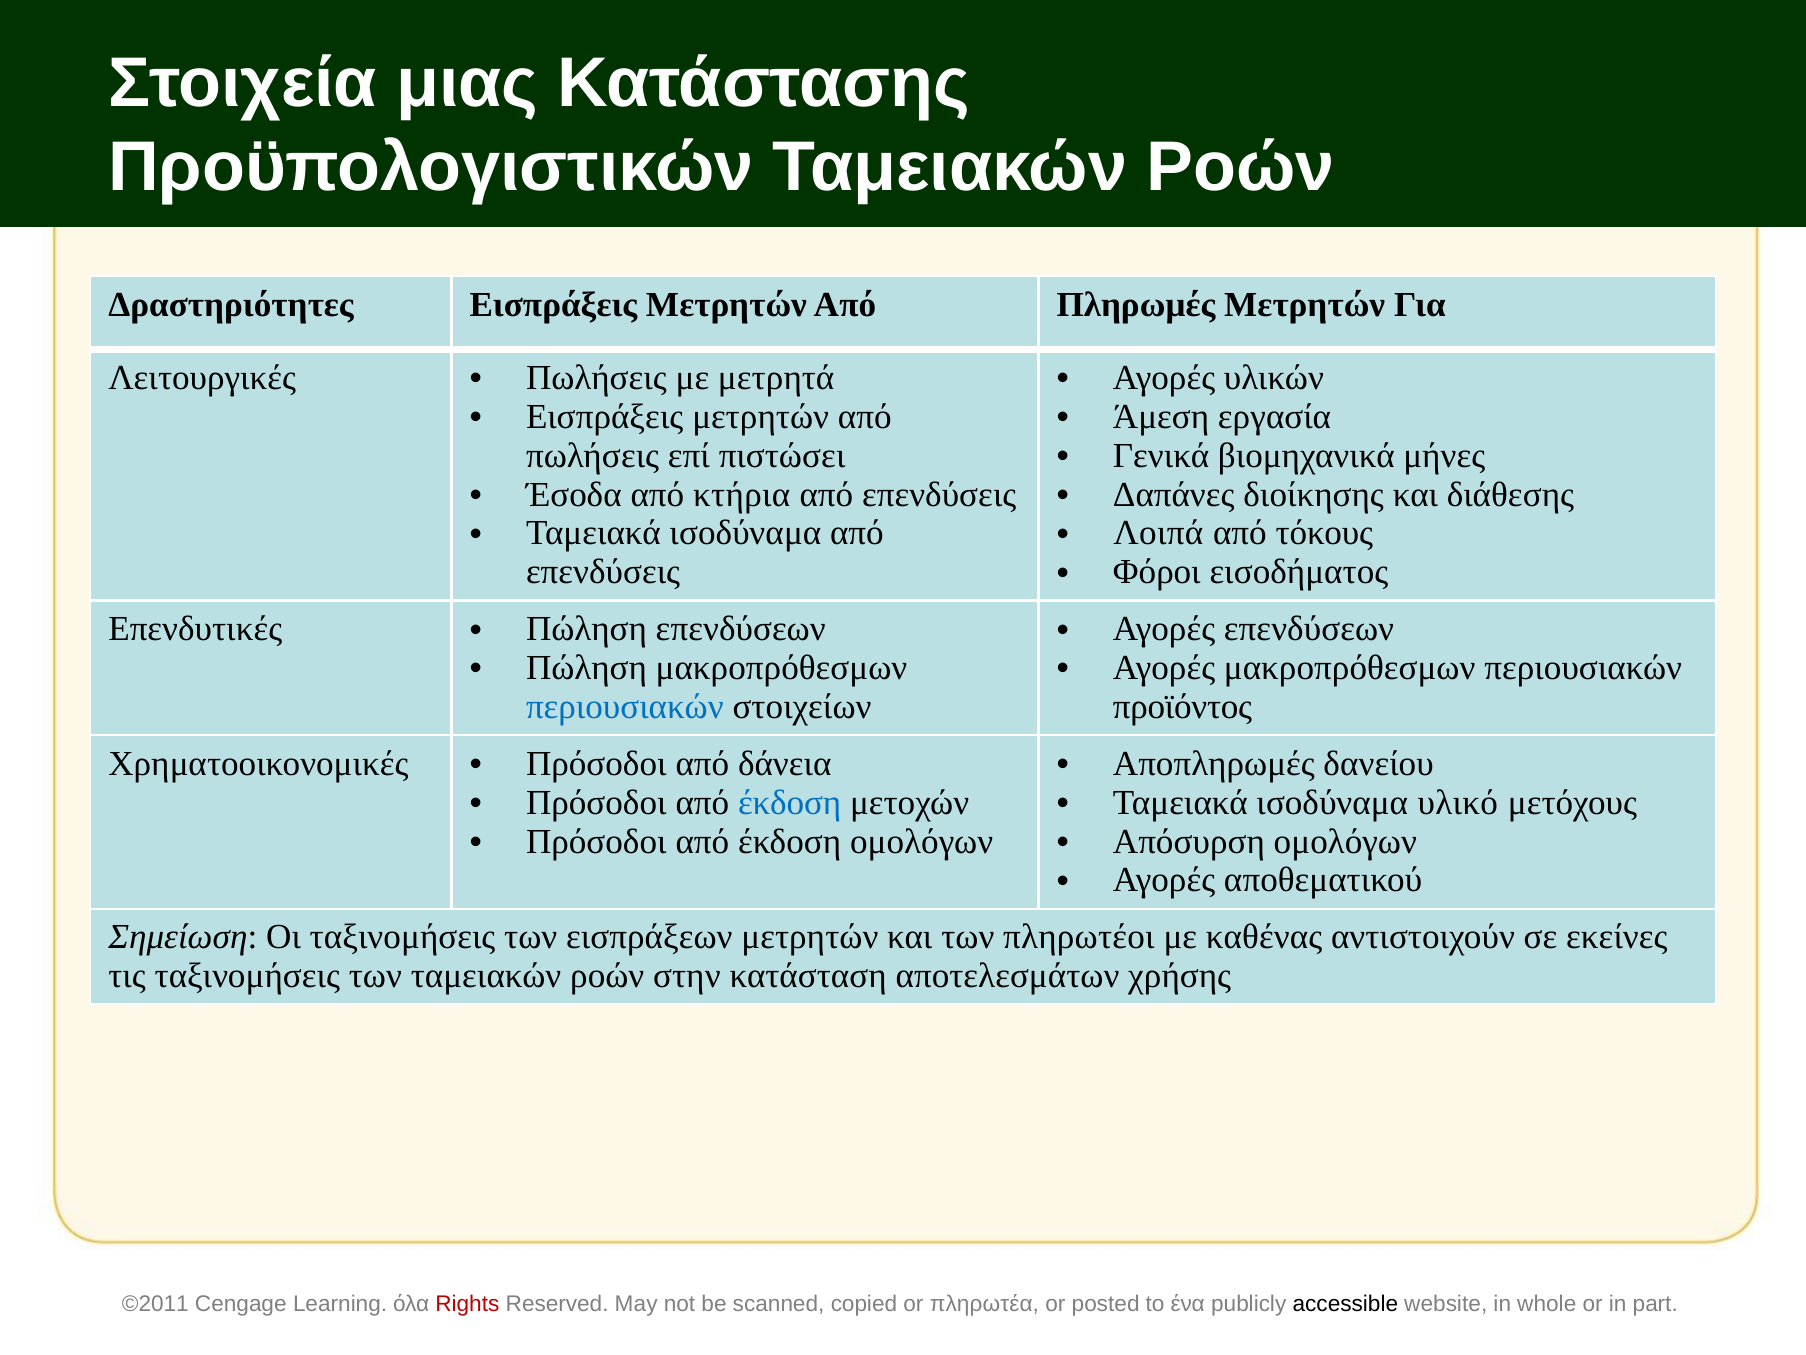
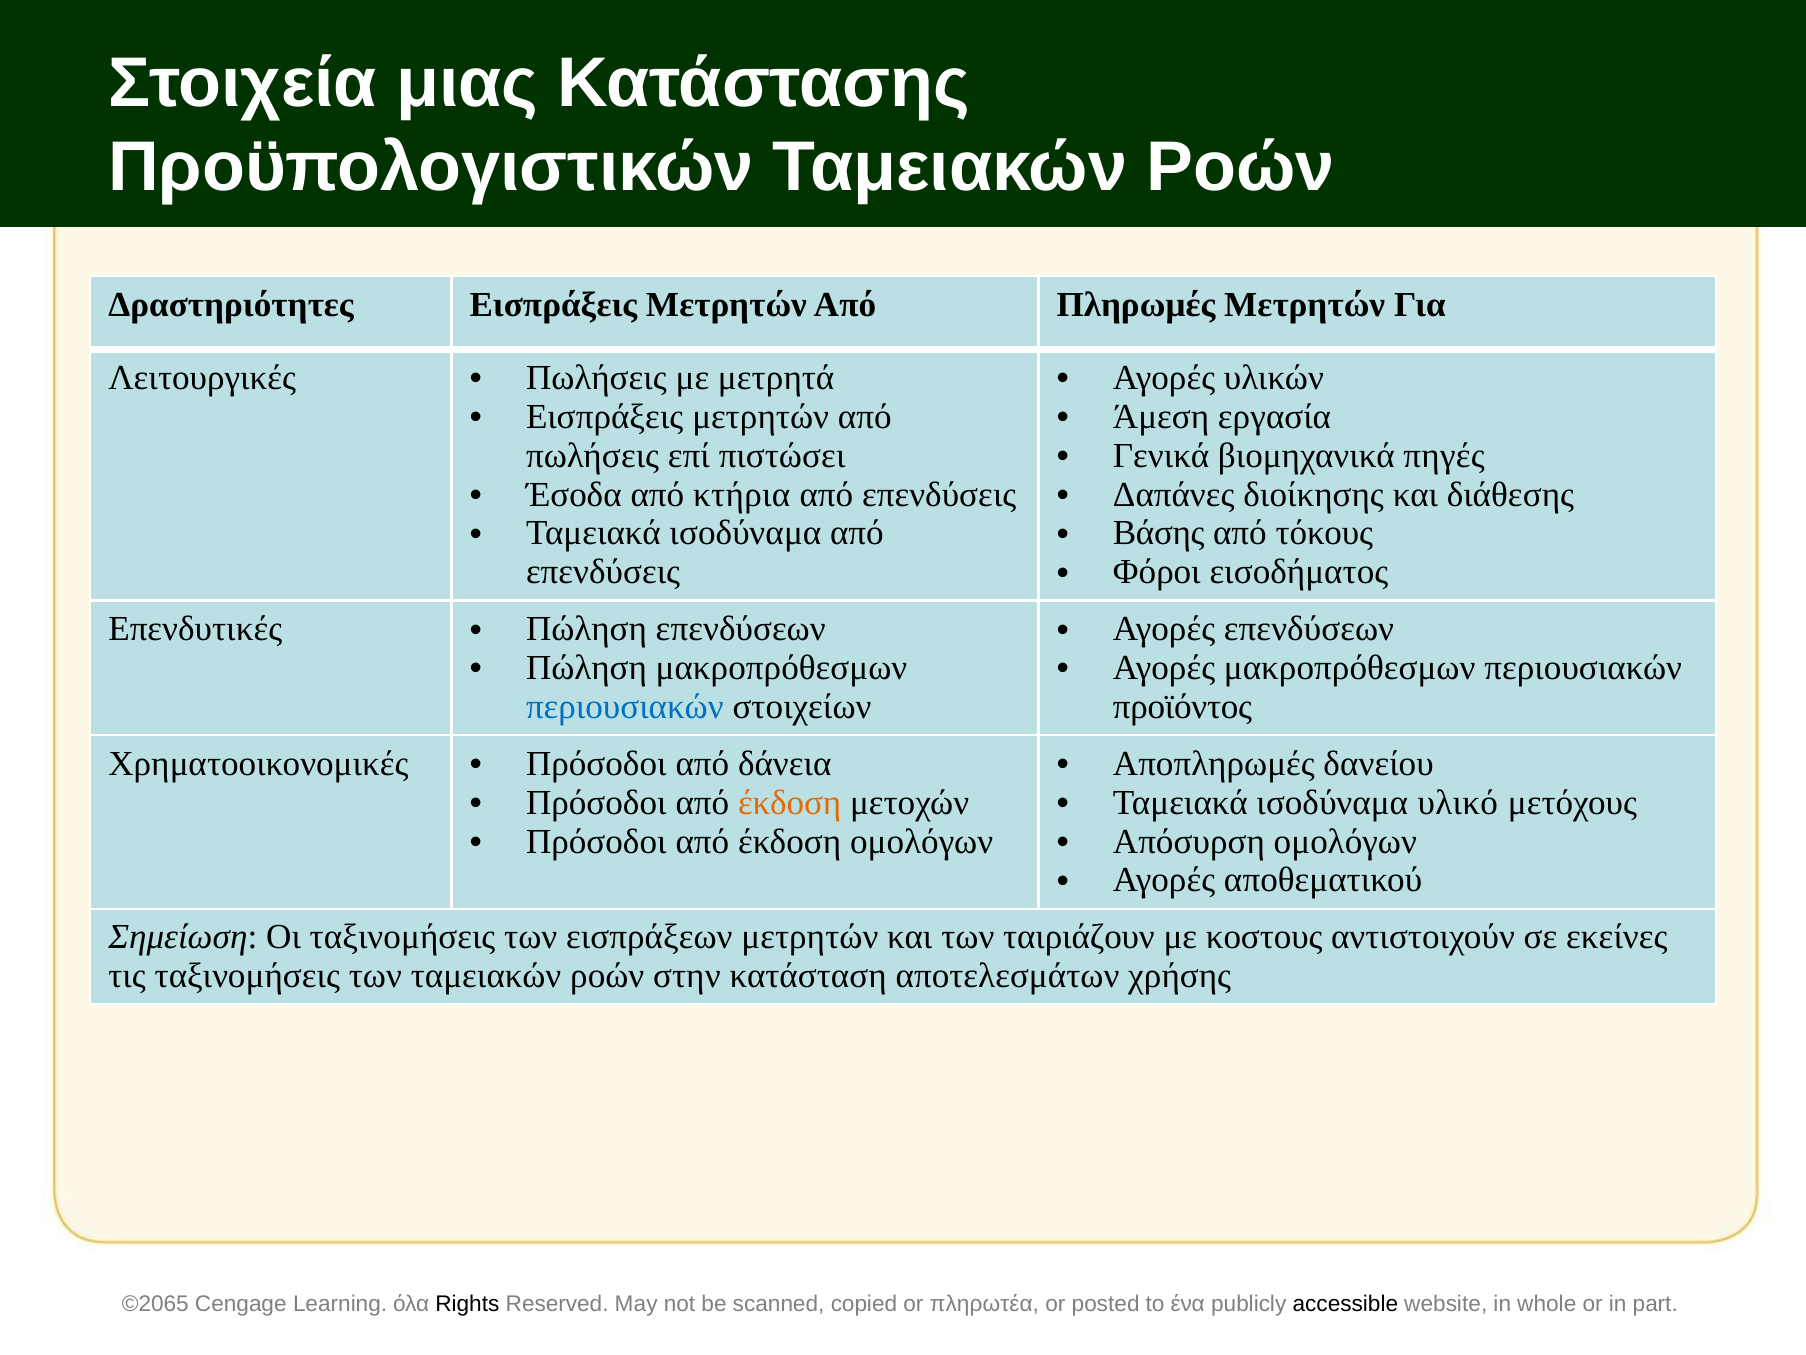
μήνες: μήνες -> πηγές
Λοιπά: Λοιπά -> Βάσης
έκδοση at (790, 802) colour: blue -> orange
πληρωτέοι: πληρωτέοι -> ταιριάζουν
καθένας: καθένας -> κοστους
©2011: ©2011 -> ©2065
Rights colour: red -> black
